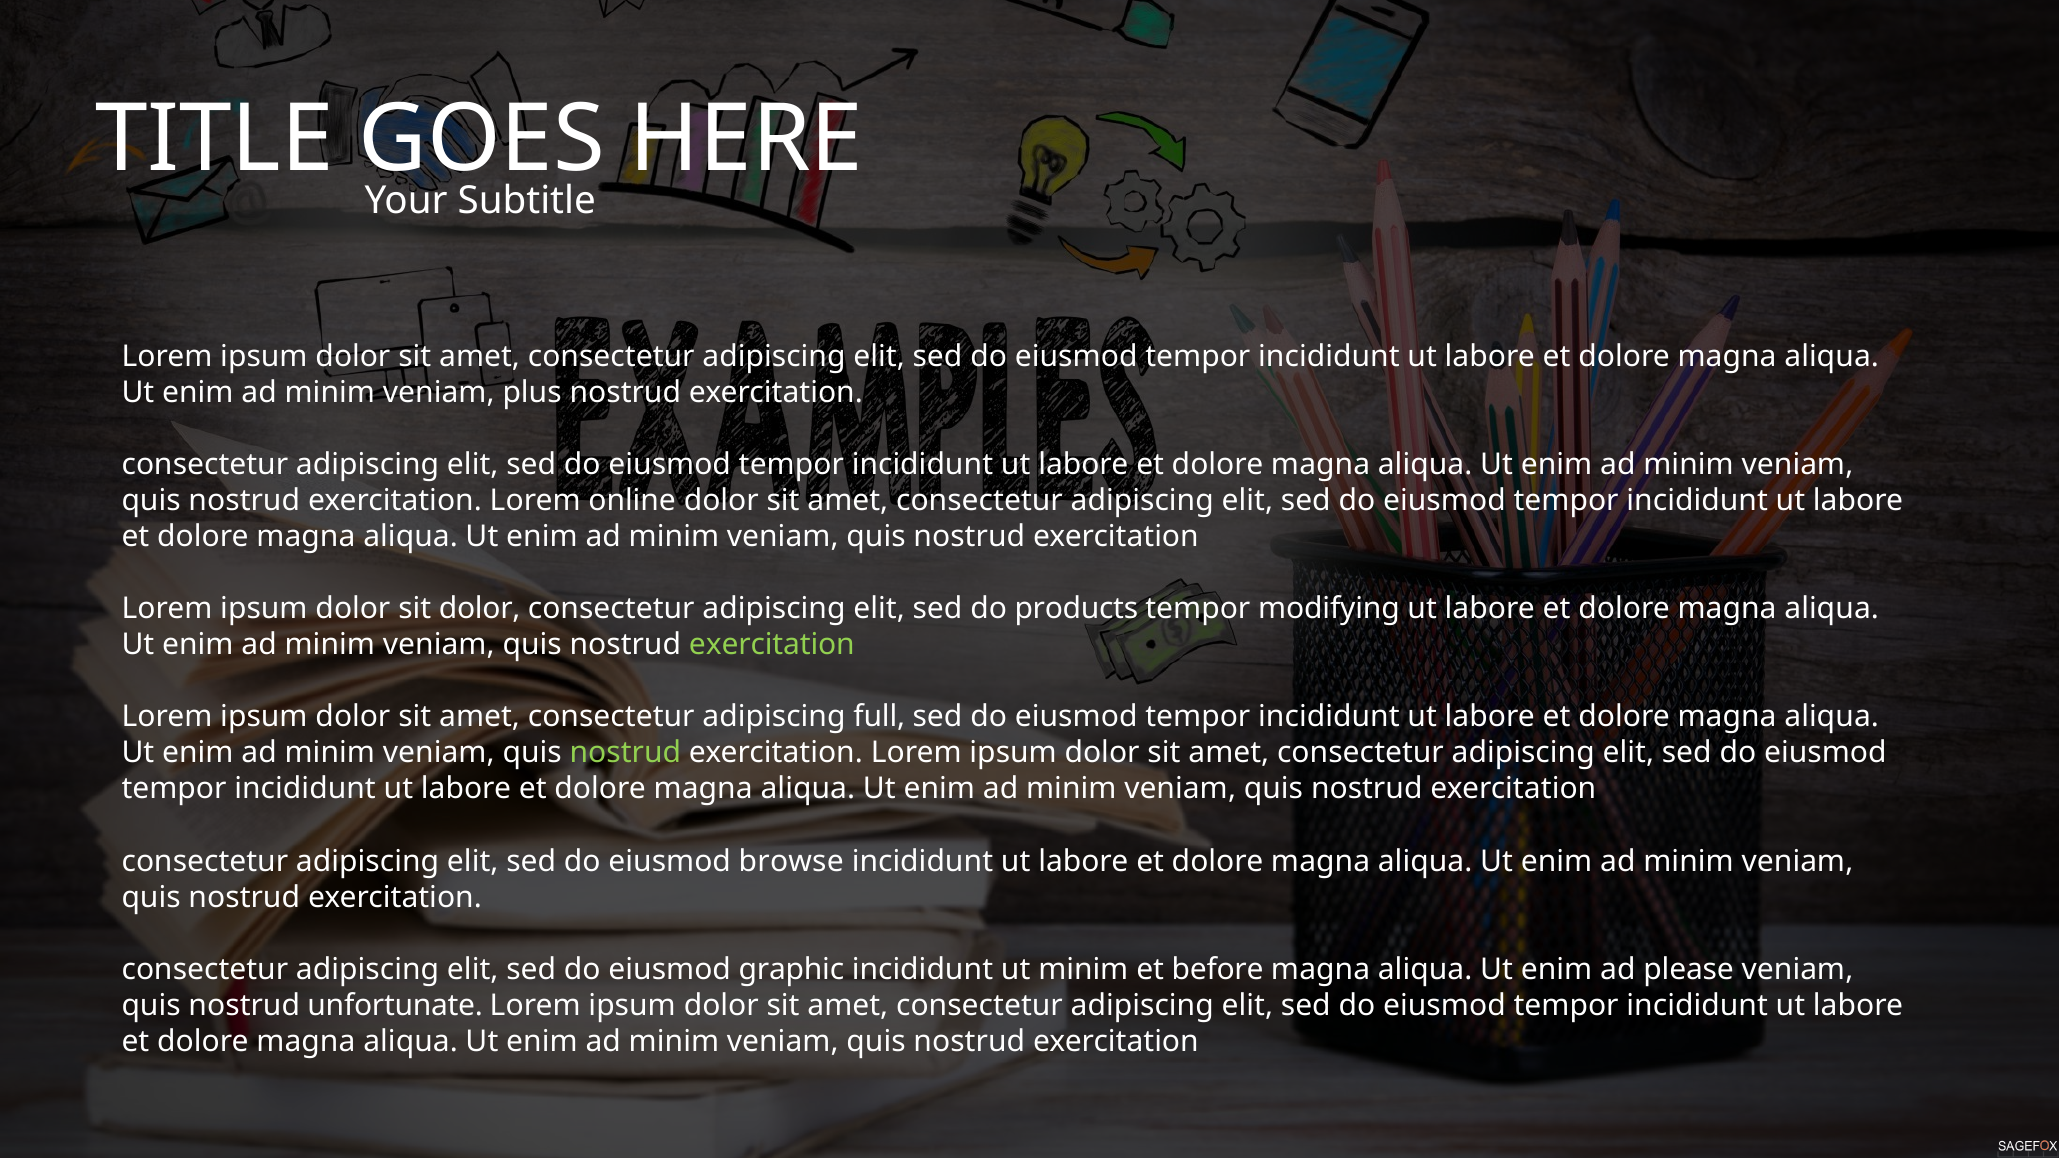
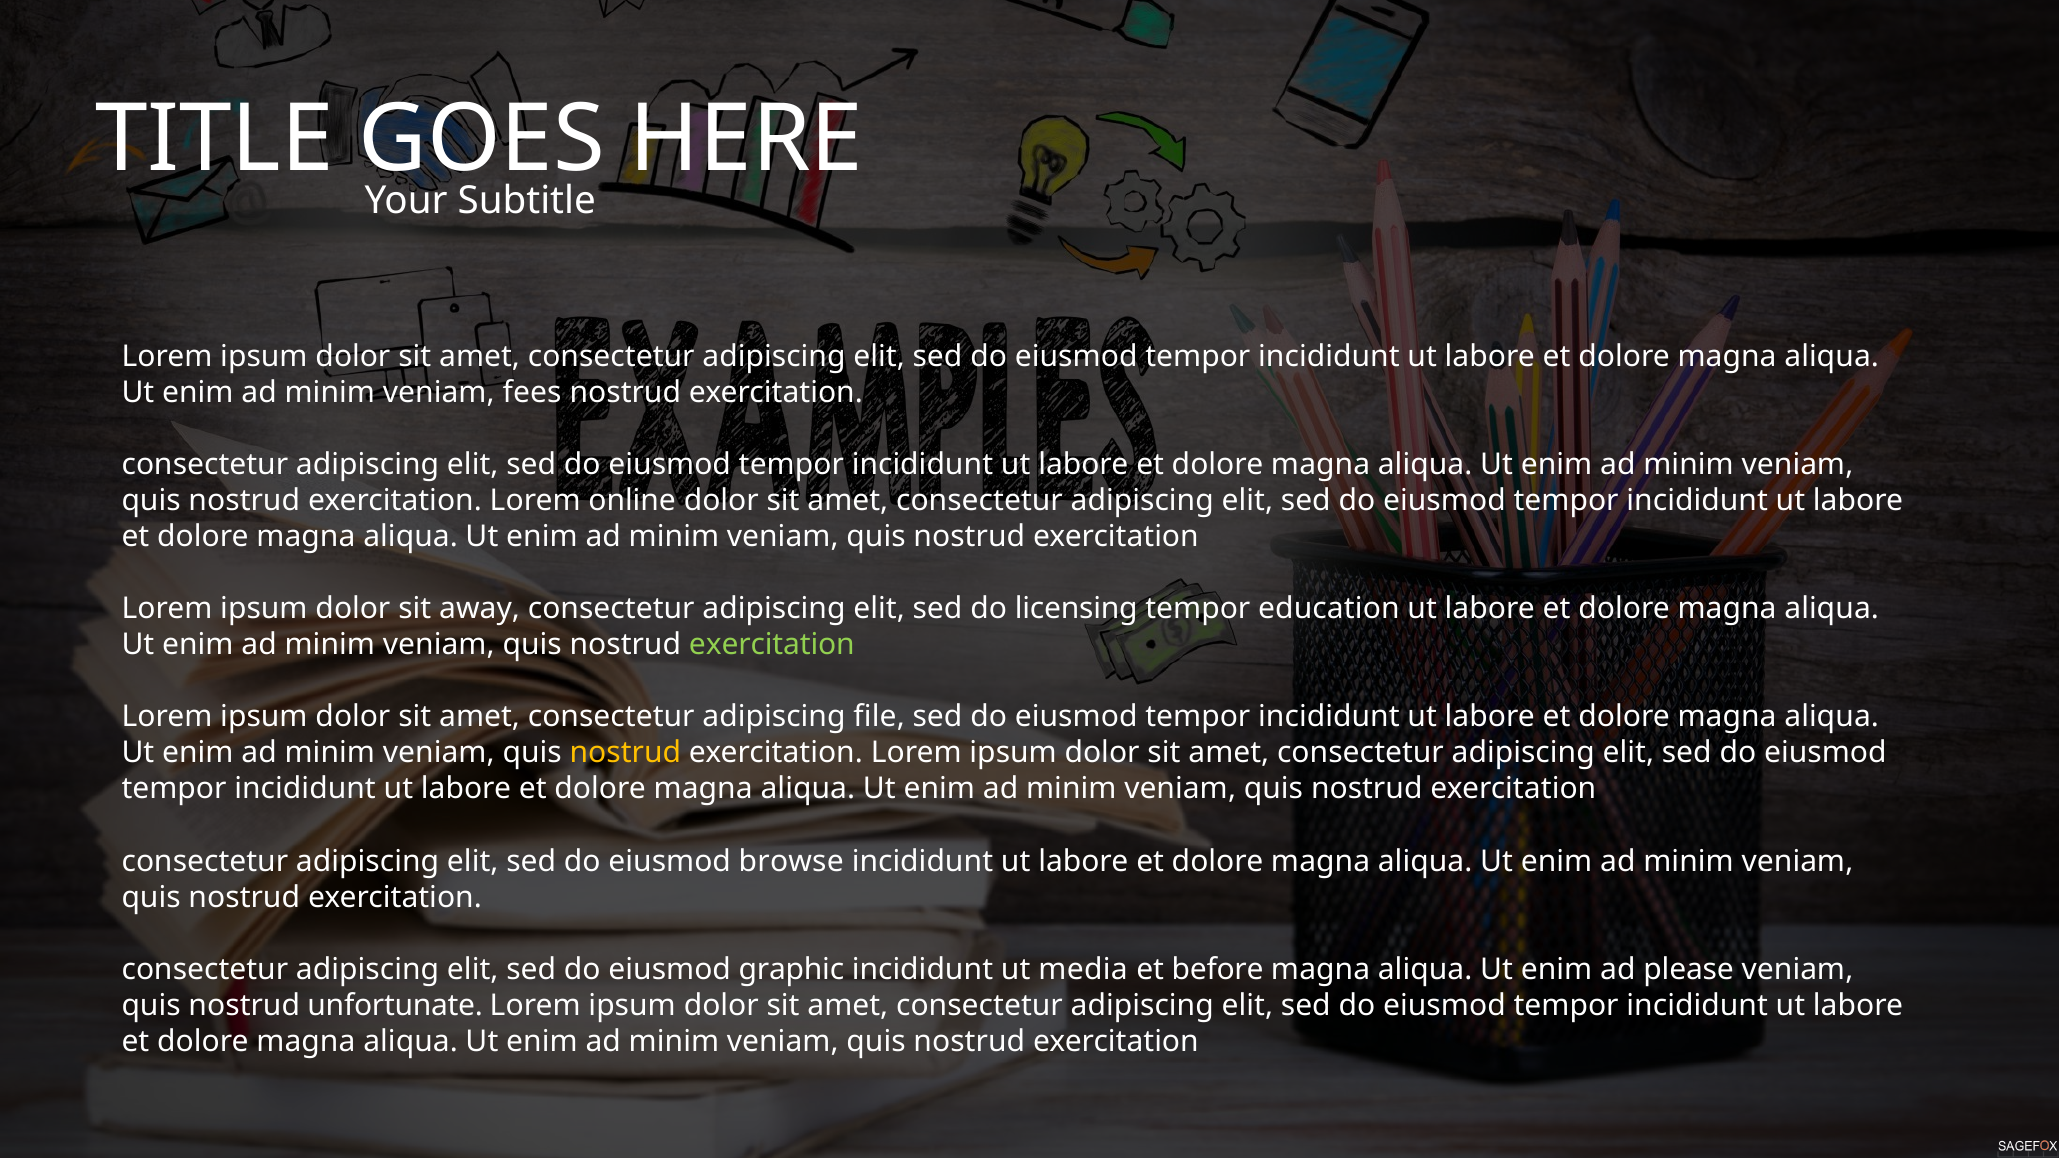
plus: plus -> fees
sit dolor: dolor -> away
products: products -> licensing
modifying: modifying -> education
full: full -> file
nostrud at (625, 753) colour: light green -> yellow
ut minim: minim -> media
